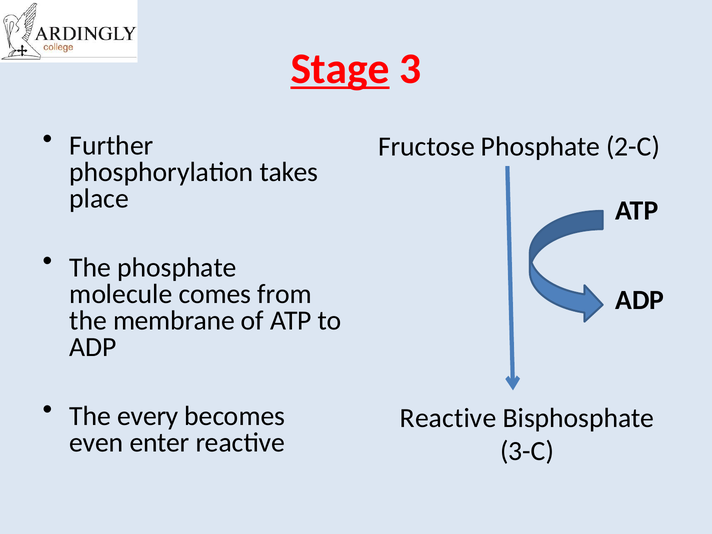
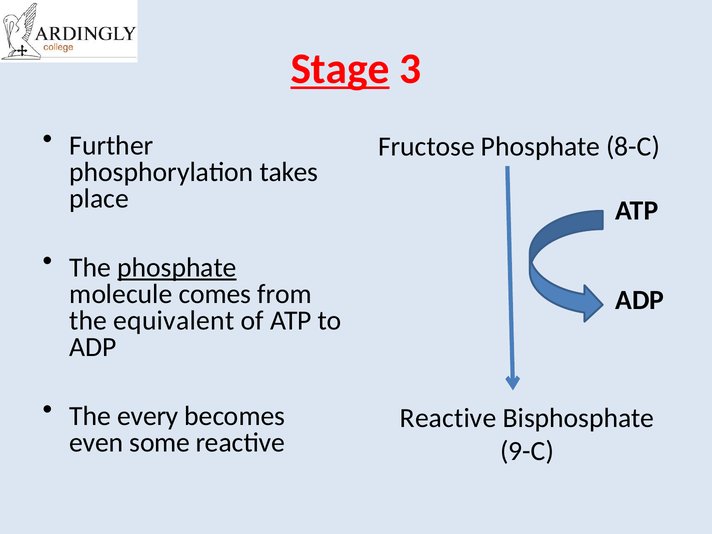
2-C: 2-C -> 8-C
phosphate at (177, 268) underline: none -> present
membrane: membrane -> equivalent
enter: enter -> some
3-C: 3-C -> 9-C
